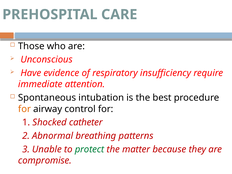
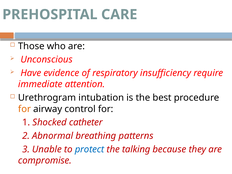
Spontaneous: Spontaneous -> Urethrogram
protect colour: green -> blue
matter: matter -> talking
